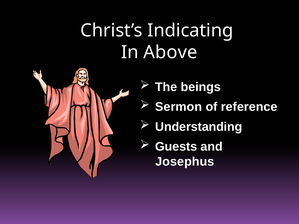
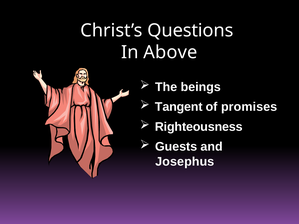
Indicating: Indicating -> Questions
Sermon: Sermon -> Tangent
reference: reference -> promises
Understanding: Understanding -> Righteousness
